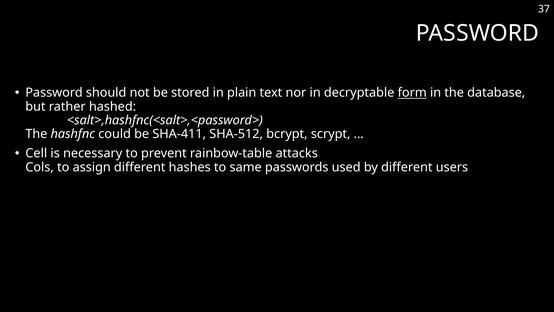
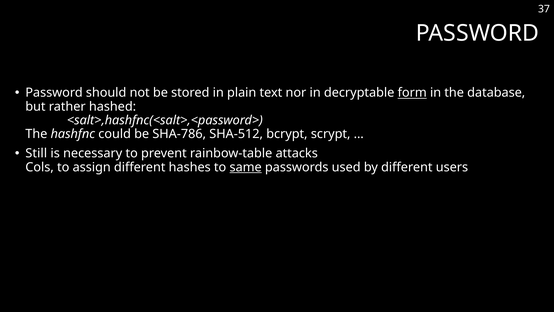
SHA-411: SHA-411 -> SHA-786
Cell: Cell -> Still
same underline: none -> present
